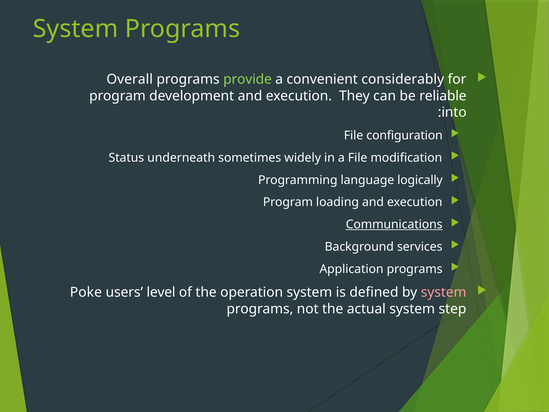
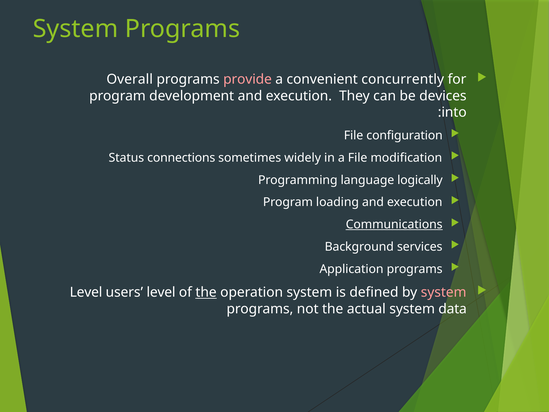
provide colour: light green -> pink
considerably: considerably -> concurrently
reliable: reliable -> devices
underneath: underneath -> connections
Poke at (86, 292): Poke -> Level
the at (206, 292) underline: none -> present
step: step -> data
